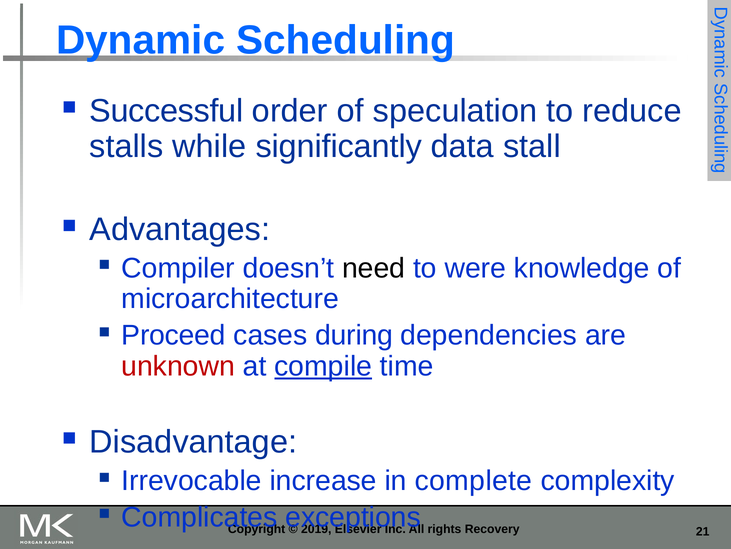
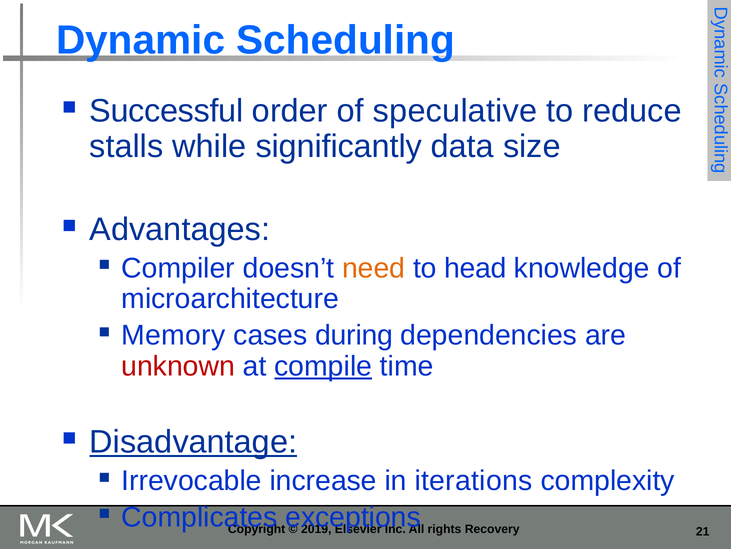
speculation: speculation -> speculative
stall: stall -> size
need colour: black -> orange
were: were -> head
Proceed: Proceed -> Memory
Disadvantage underline: none -> present
complete: complete -> iterations
